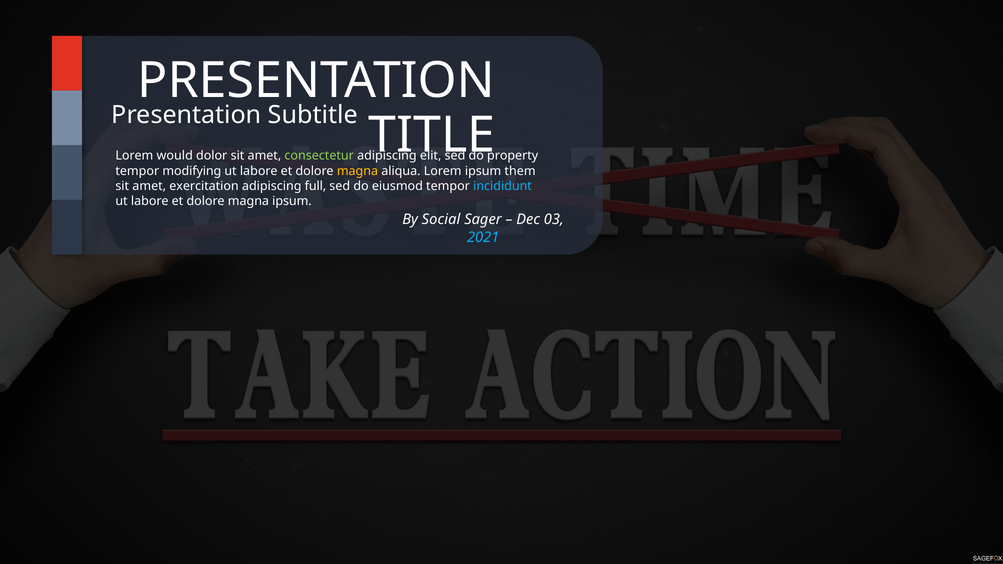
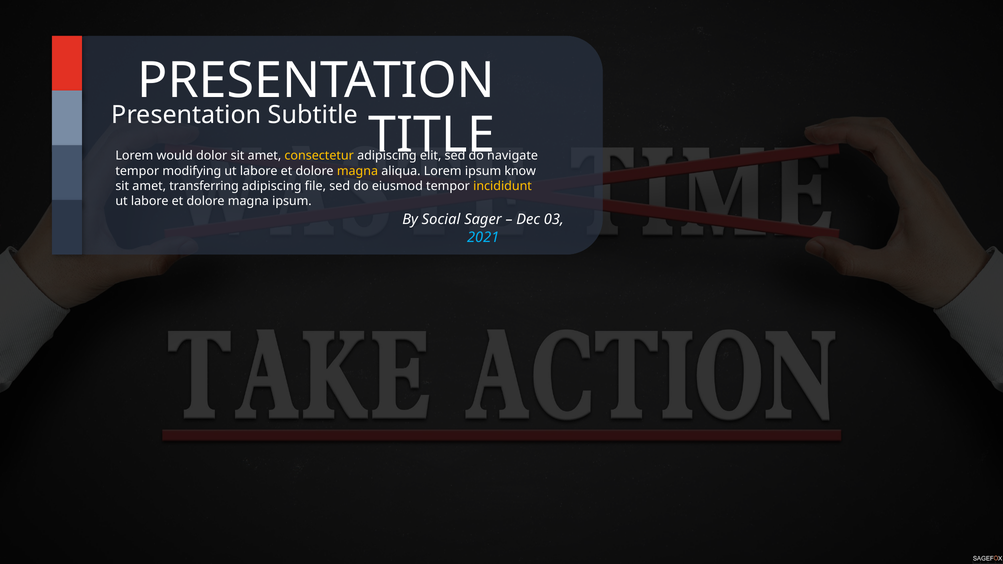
consectetur colour: light green -> yellow
property: property -> navigate
them: them -> know
exercitation: exercitation -> transferring
full: full -> file
incididunt colour: light blue -> yellow
